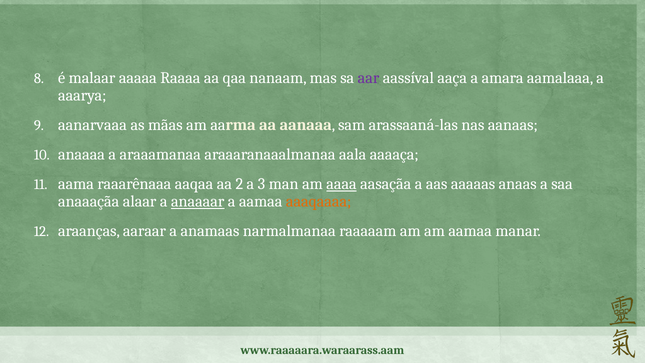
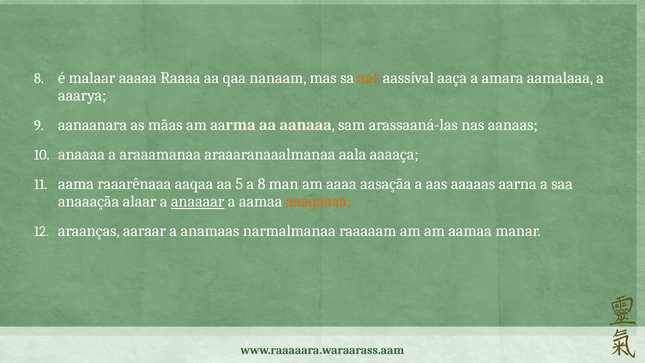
aar colour: purple -> orange
aanarvaaa: aanarvaaa -> aanaanara
2: 2 -> 5
a 3: 3 -> 8
aaaa underline: present -> none
anaas: anaas -> aarna
